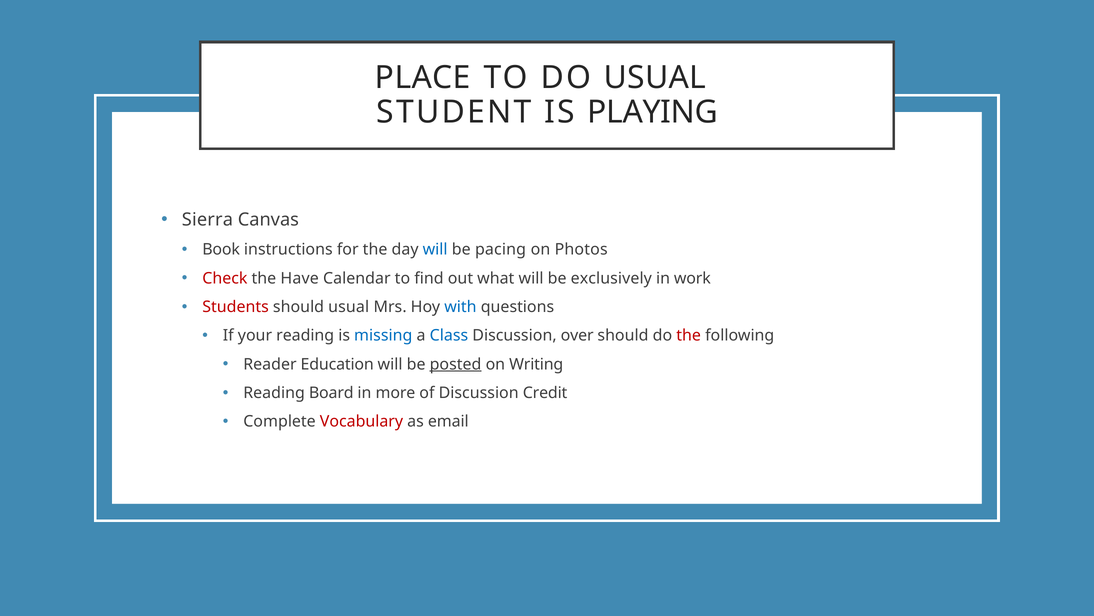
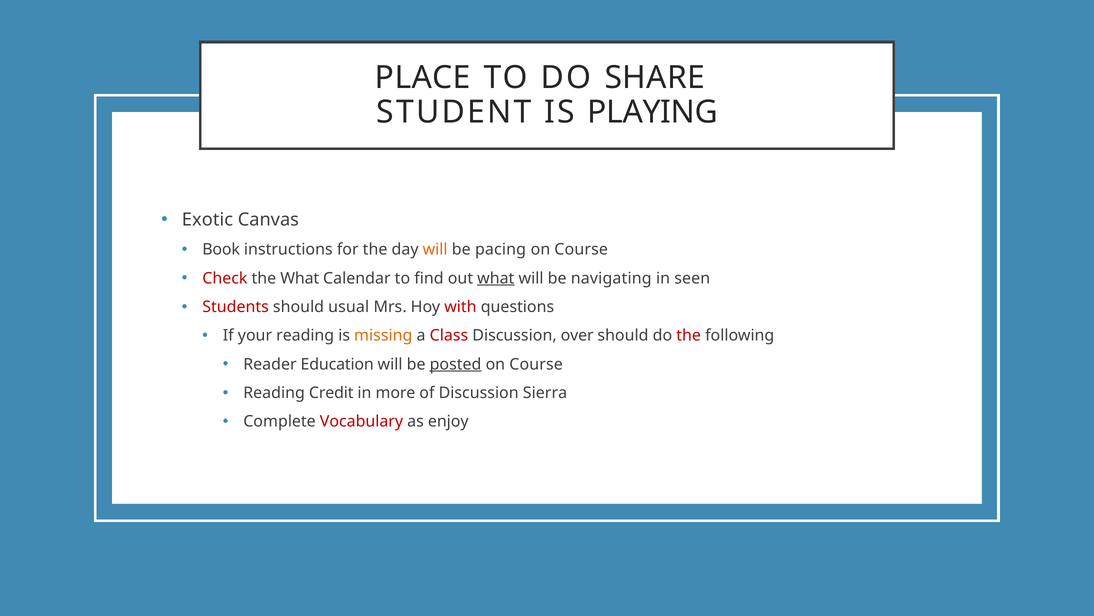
DO USUAL: USUAL -> SHARE
Sierra: Sierra -> Exotic
will at (435, 249) colour: blue -> orange
Photos at (581, 249): Photos -> Course
the Have: Have -> What
what at (496, 278) underline: none -> present
exclusively: exclusively -> navigating
work: work -> seen
with colour: blue -> red
missing colour: blue -> orange
Class colour: blue -> red
Writing at (536, 364): Writing -> Course
Board: Board -> Credit
Credit: Credit -> Sierra
email: email -> enjoy
